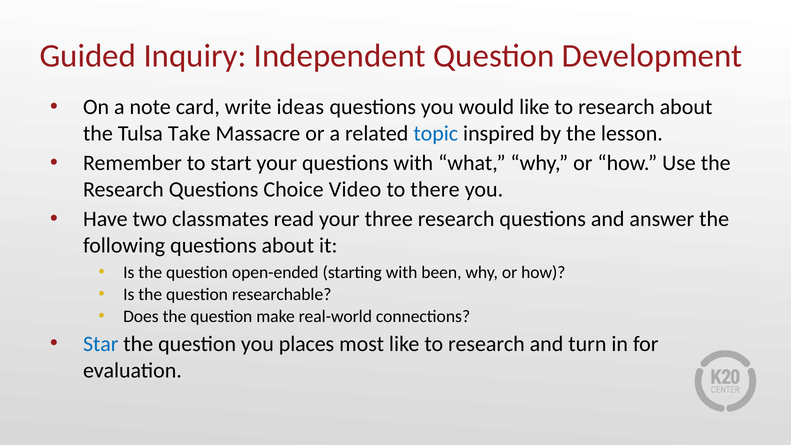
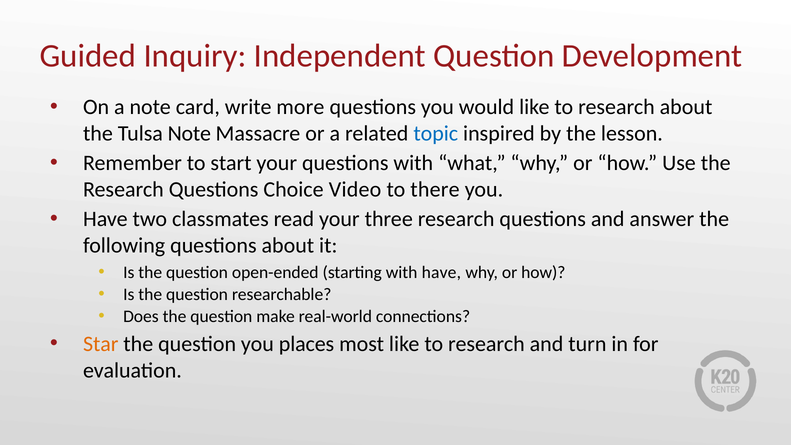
ideas: ideas -> more
Tulsa Take: Take -> Note
with been: been -> have
Star colour: blue -> orange
